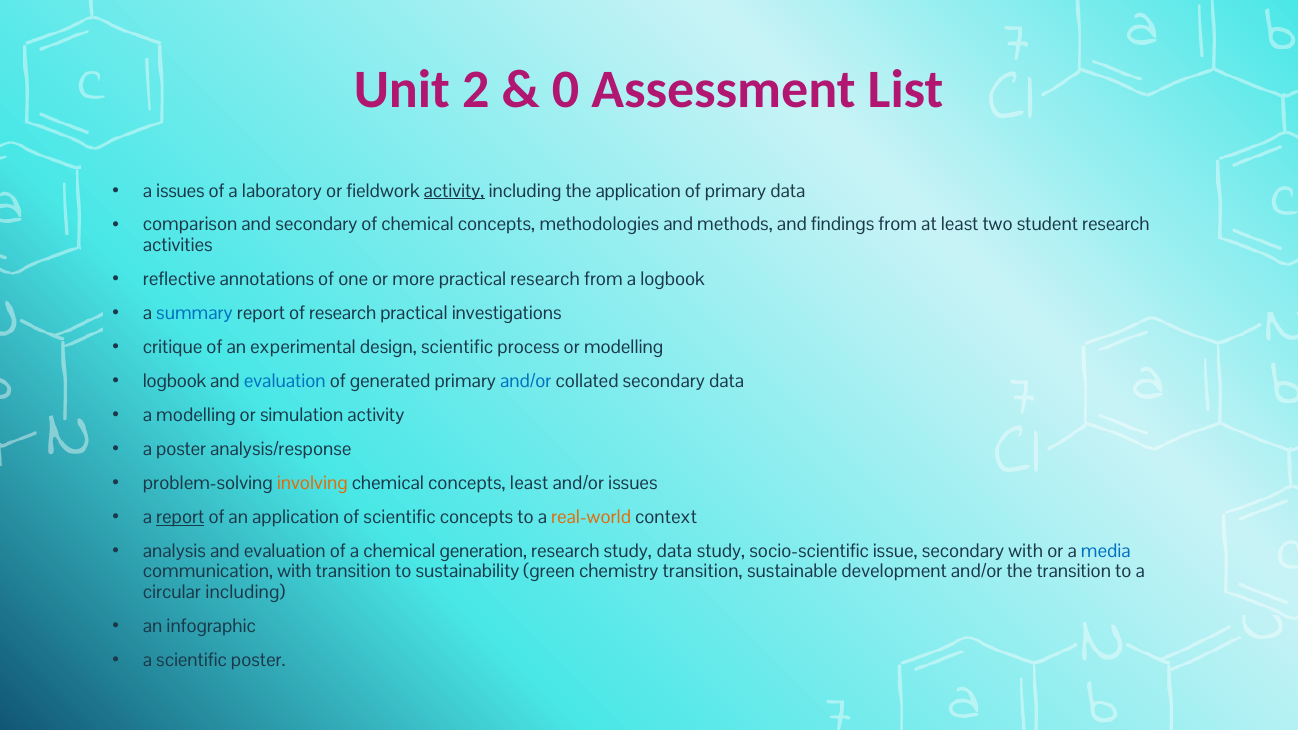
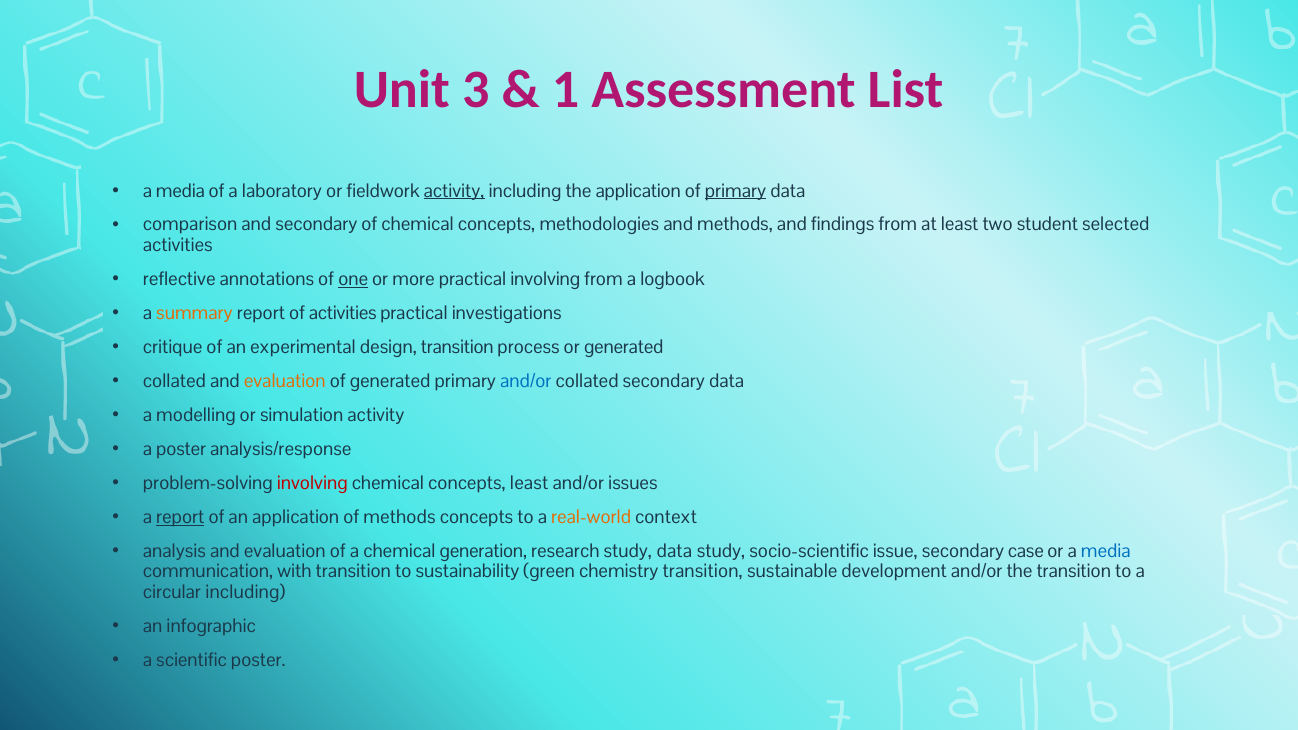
2: 2 -> 3
0: 0 -> 1
issues at (180, 191): issues -> media
primary at (736, 191) underline: none -> present
student research: research -> selected
one underline: none -> present
practical research: research -> involving
summary colour: blue -> orange
of research: research -> activities
design scientific: scientific -> transition
or modelling: modelling -> generated
logbook at (174, 381): logbook -> collated
evaluation at (285, 381) colour: blue -> orange
involving at (312, 483) colour: orange -> red
of scientific: scientific -> methods
secondary with: with -> case
